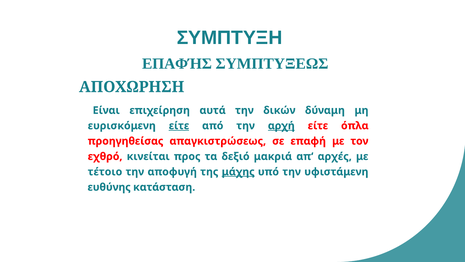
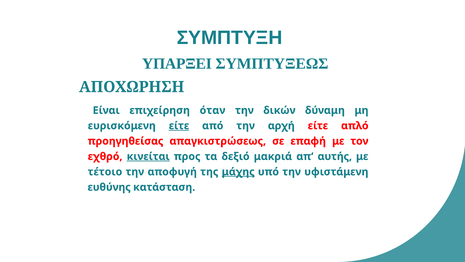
ΕΠΑΦΉΣ: ΕΠΑΦΉΣ -> ΥΠΑΡΞΕΙ
αυτά: αυτά -> όταν
αρχή underline: present -> none
όπλα: όπλα -> απλό
κινείται underline: none -> present
αρχές: αρχές -> αυτής
